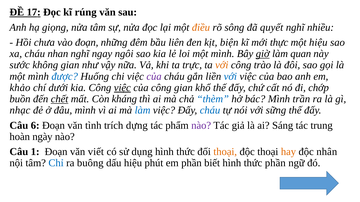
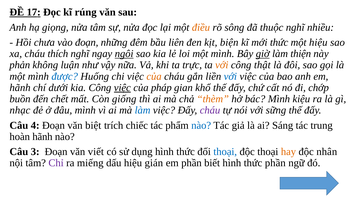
quyết: quyết -> thuộc
mới thực: thực -> thức
nhan: nhan -> thích
ngôi underline: none -> present
quan: quan -> thiện
sước: sước -> phản
không gian: gian -> luận
trào: trào -> thật
của at (154, 77) colour: purple -> orange
khảo at (20, 88): khảo -> hãnh
của công: công -> pháp
chết underline: present -> none
kháng: kháng -> giống
thèm colour: blue -> orange
trần: trần -> kiệu
cháu at (210, 111) colour: blue -> purple
6: 6 -> 4
tình: tình -> biệt
dựng: dựng -> chiếc
nào at (201, 126) colour: purple -> blue
hoàn ngày: ngày -> hãnh
1: 1 -> 3
thoại at (225, 152) colour: orange -> blue
Chỉ colour: blue -> purple
buông: buông -> miếng
phút: phút -> gián
